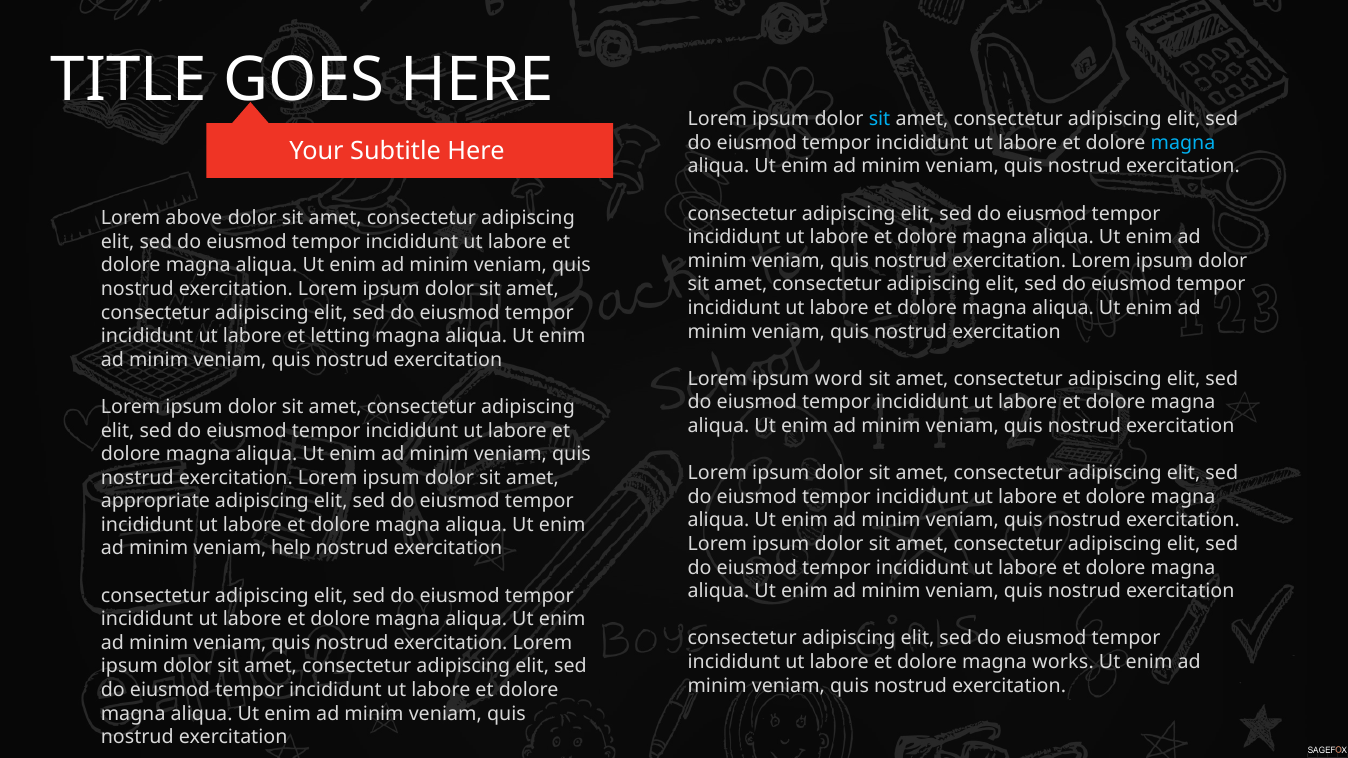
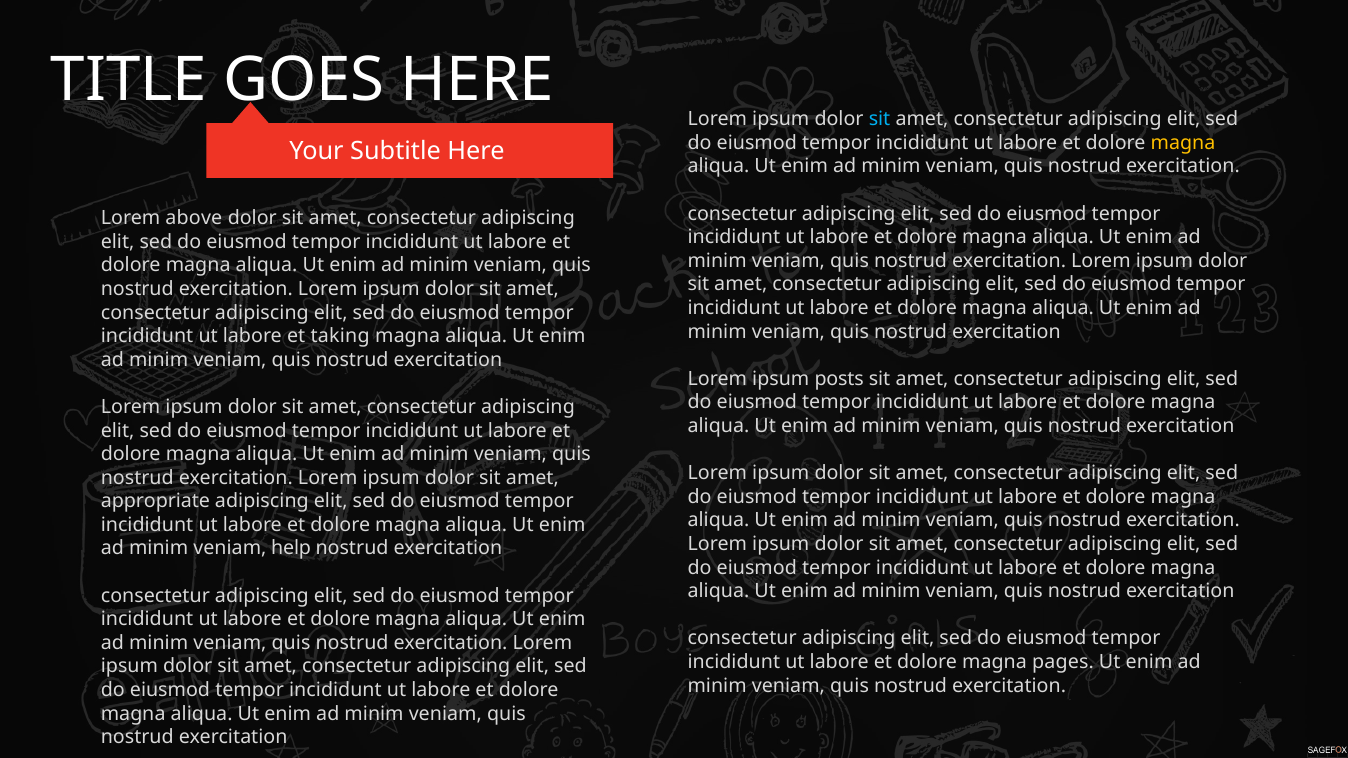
magna at (1183, 143) colour: light blue -> yellow
letting: letting -> taking
word: word -> posts
works: works -> pages
